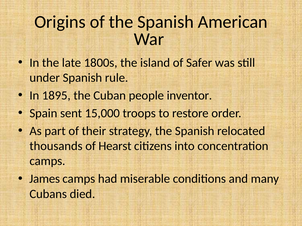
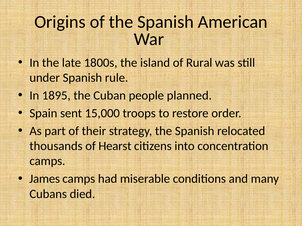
Safer: Safer -> Rural
inventor: inventor -> planned
